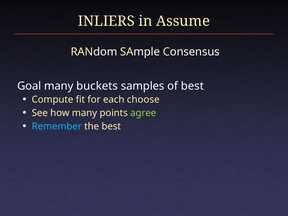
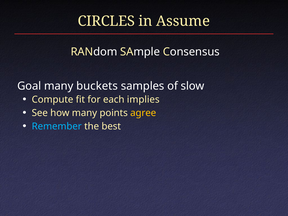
INLIERS: INLIERS -> CIRCLES
of best: best -> slow
choose: choose -> implies
agree colour: light green -> yellow
